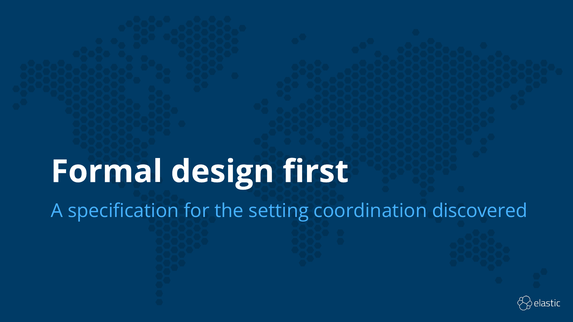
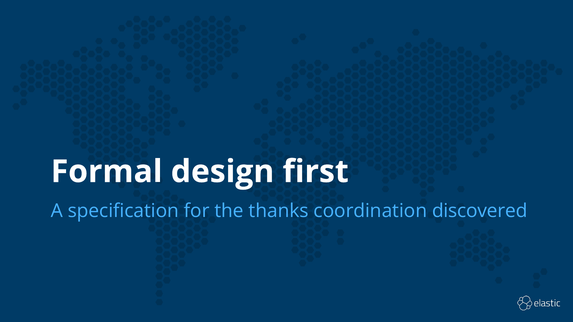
setting: setting -> thanks
